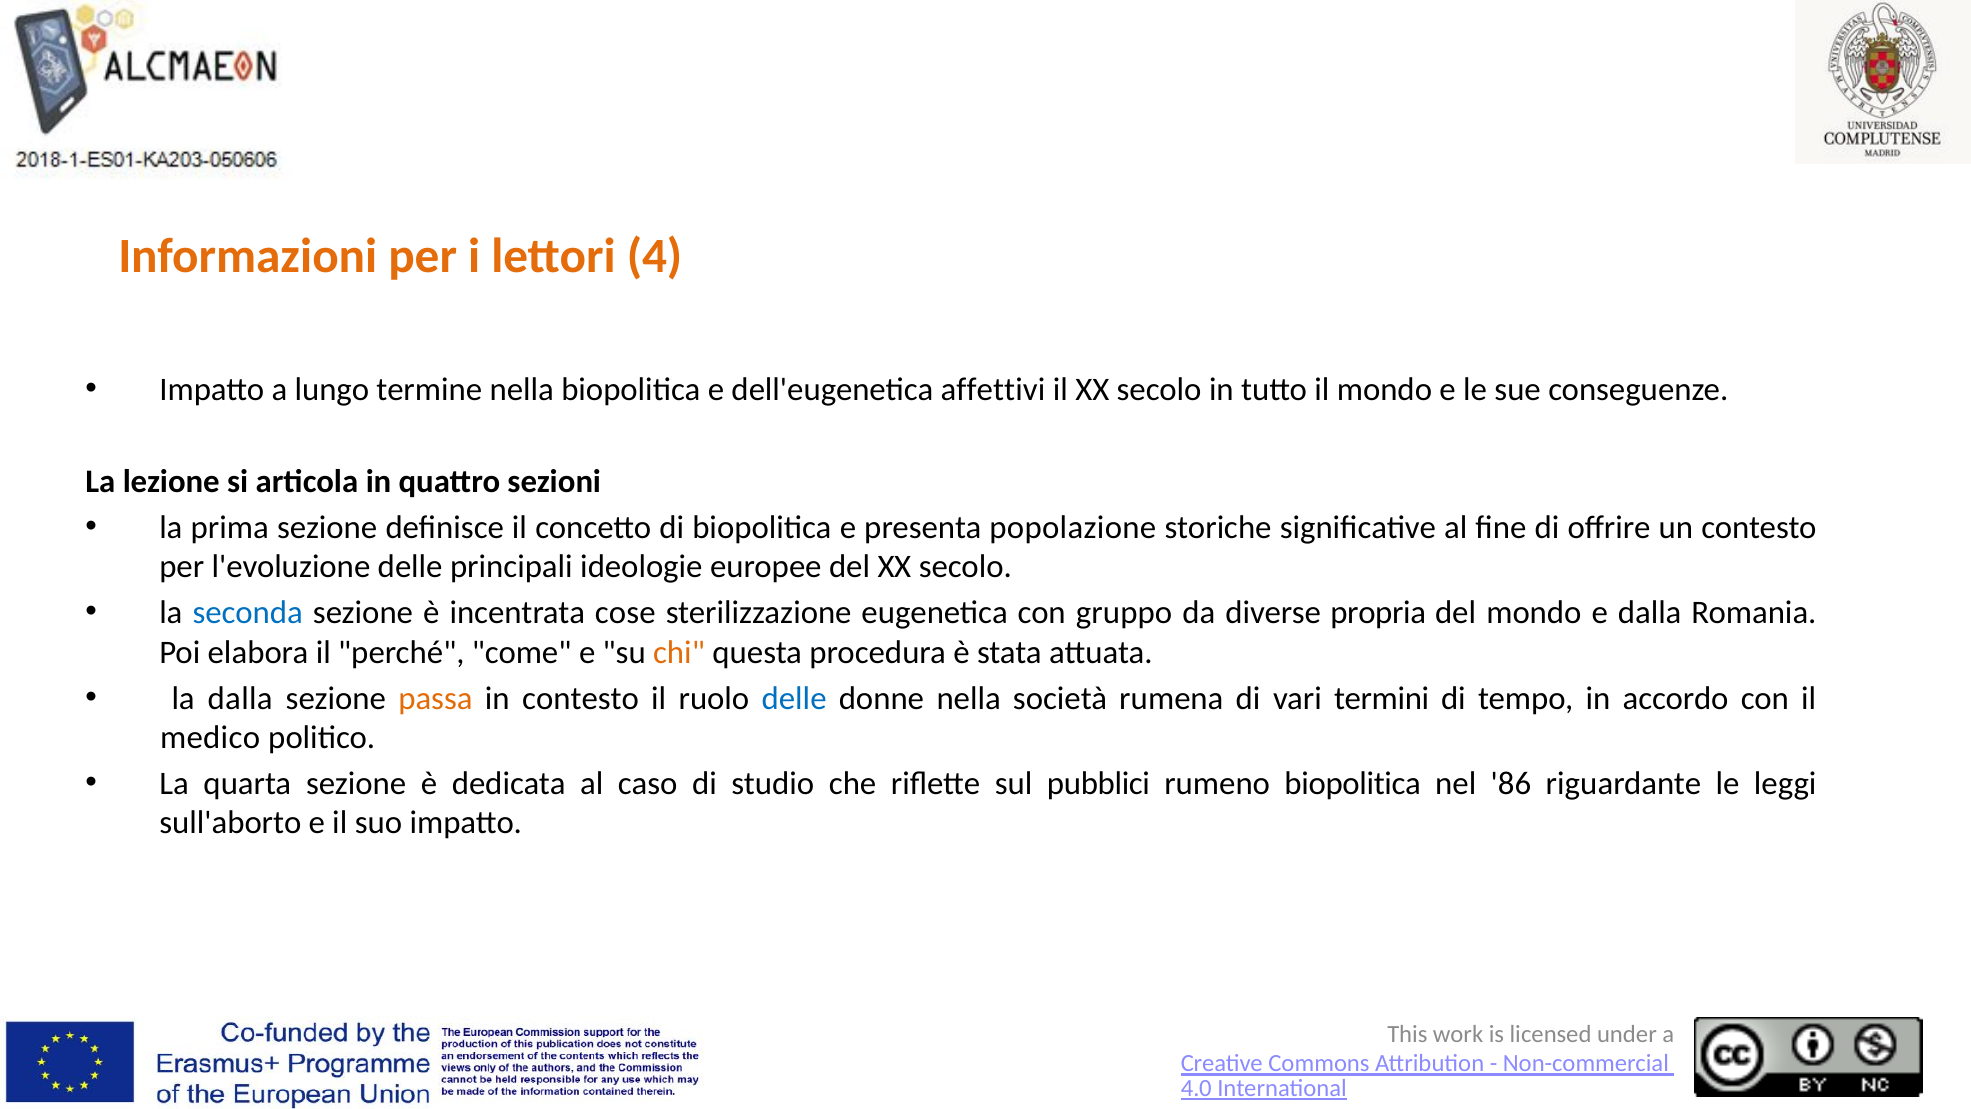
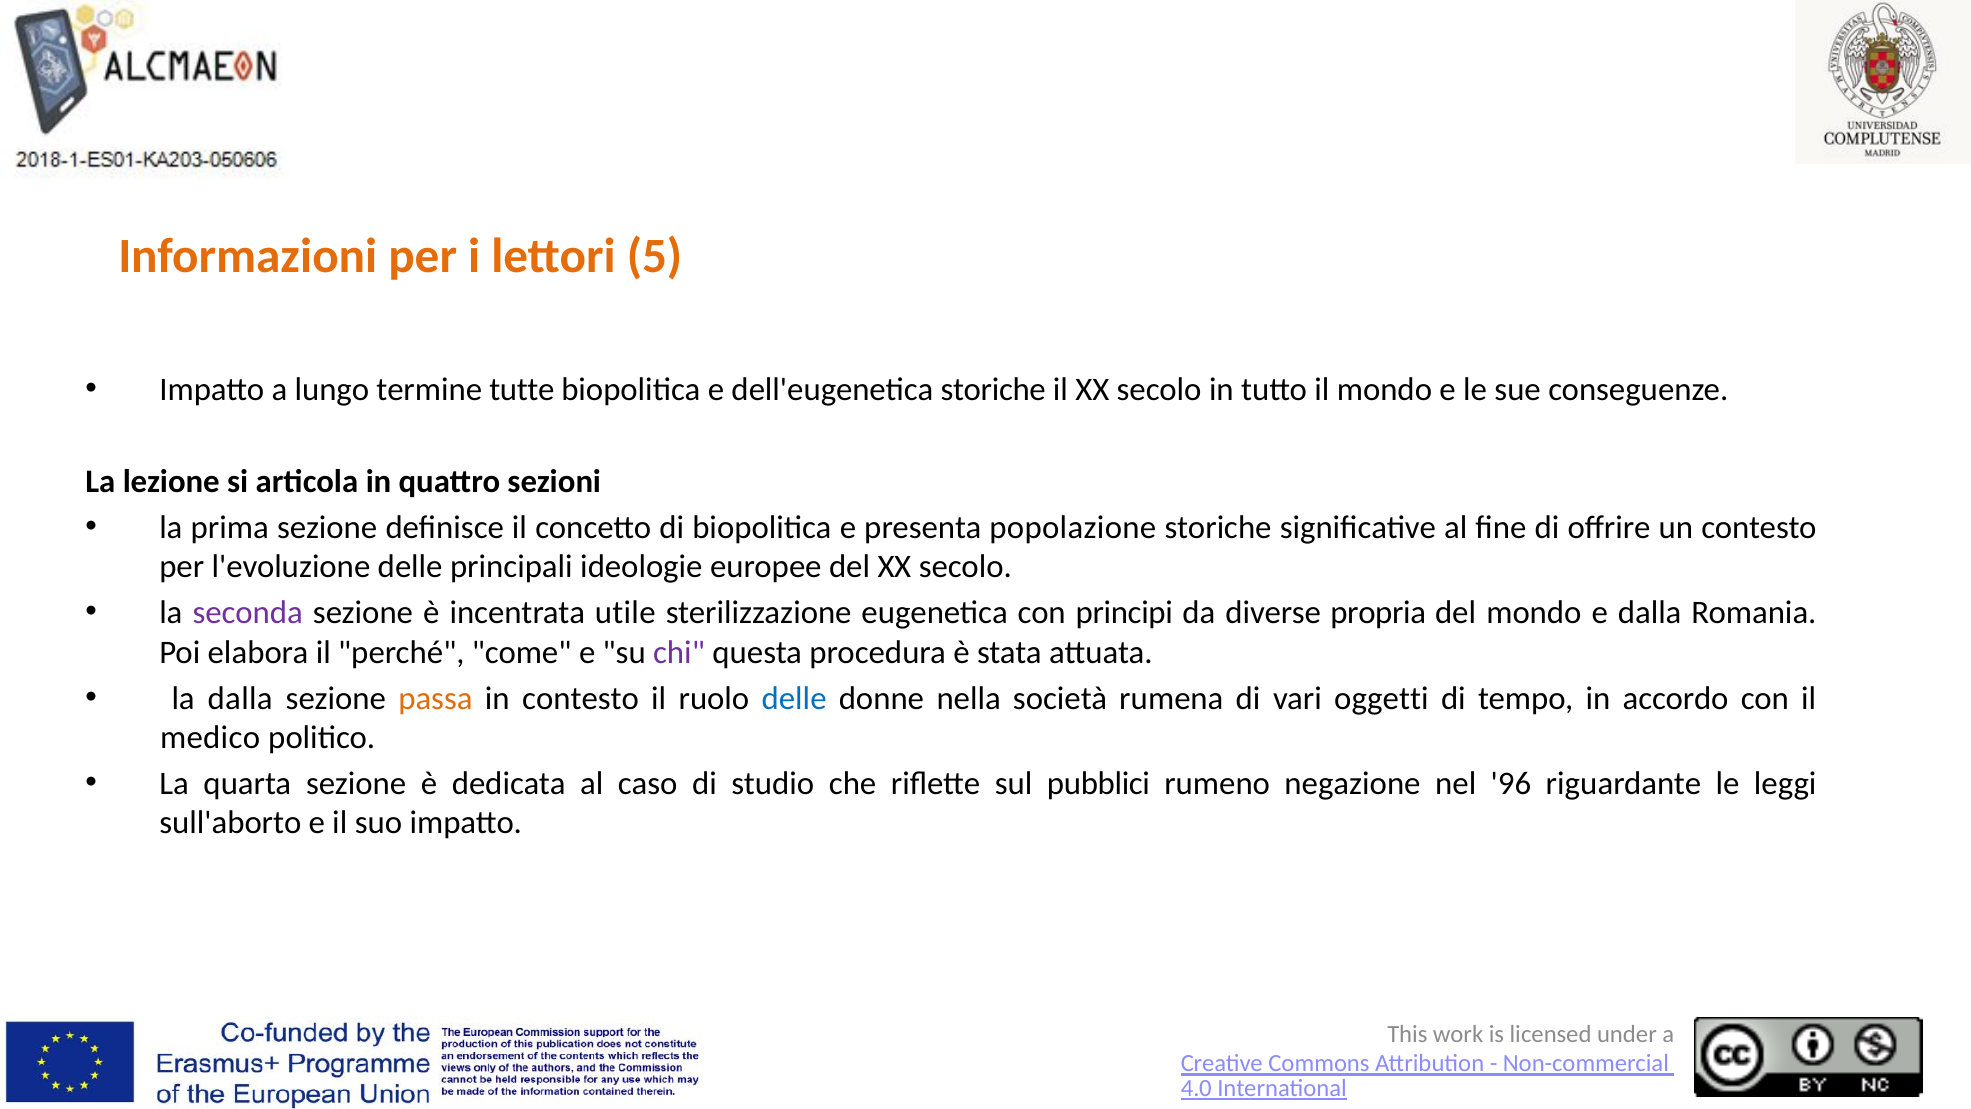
4: 4 -> 5
termine nella: nella -> tutte
dell'eugenetica affettivi: affettivi -> storiche
seconda colour: blue -> purple
cose: cose -> utile
gruppo: gruppo -> principi
chi colour: orange -> purple
termini: termini -> oggetti
rumeno biopolitica: biopolitica -> negazione
86: 86 -> 96
